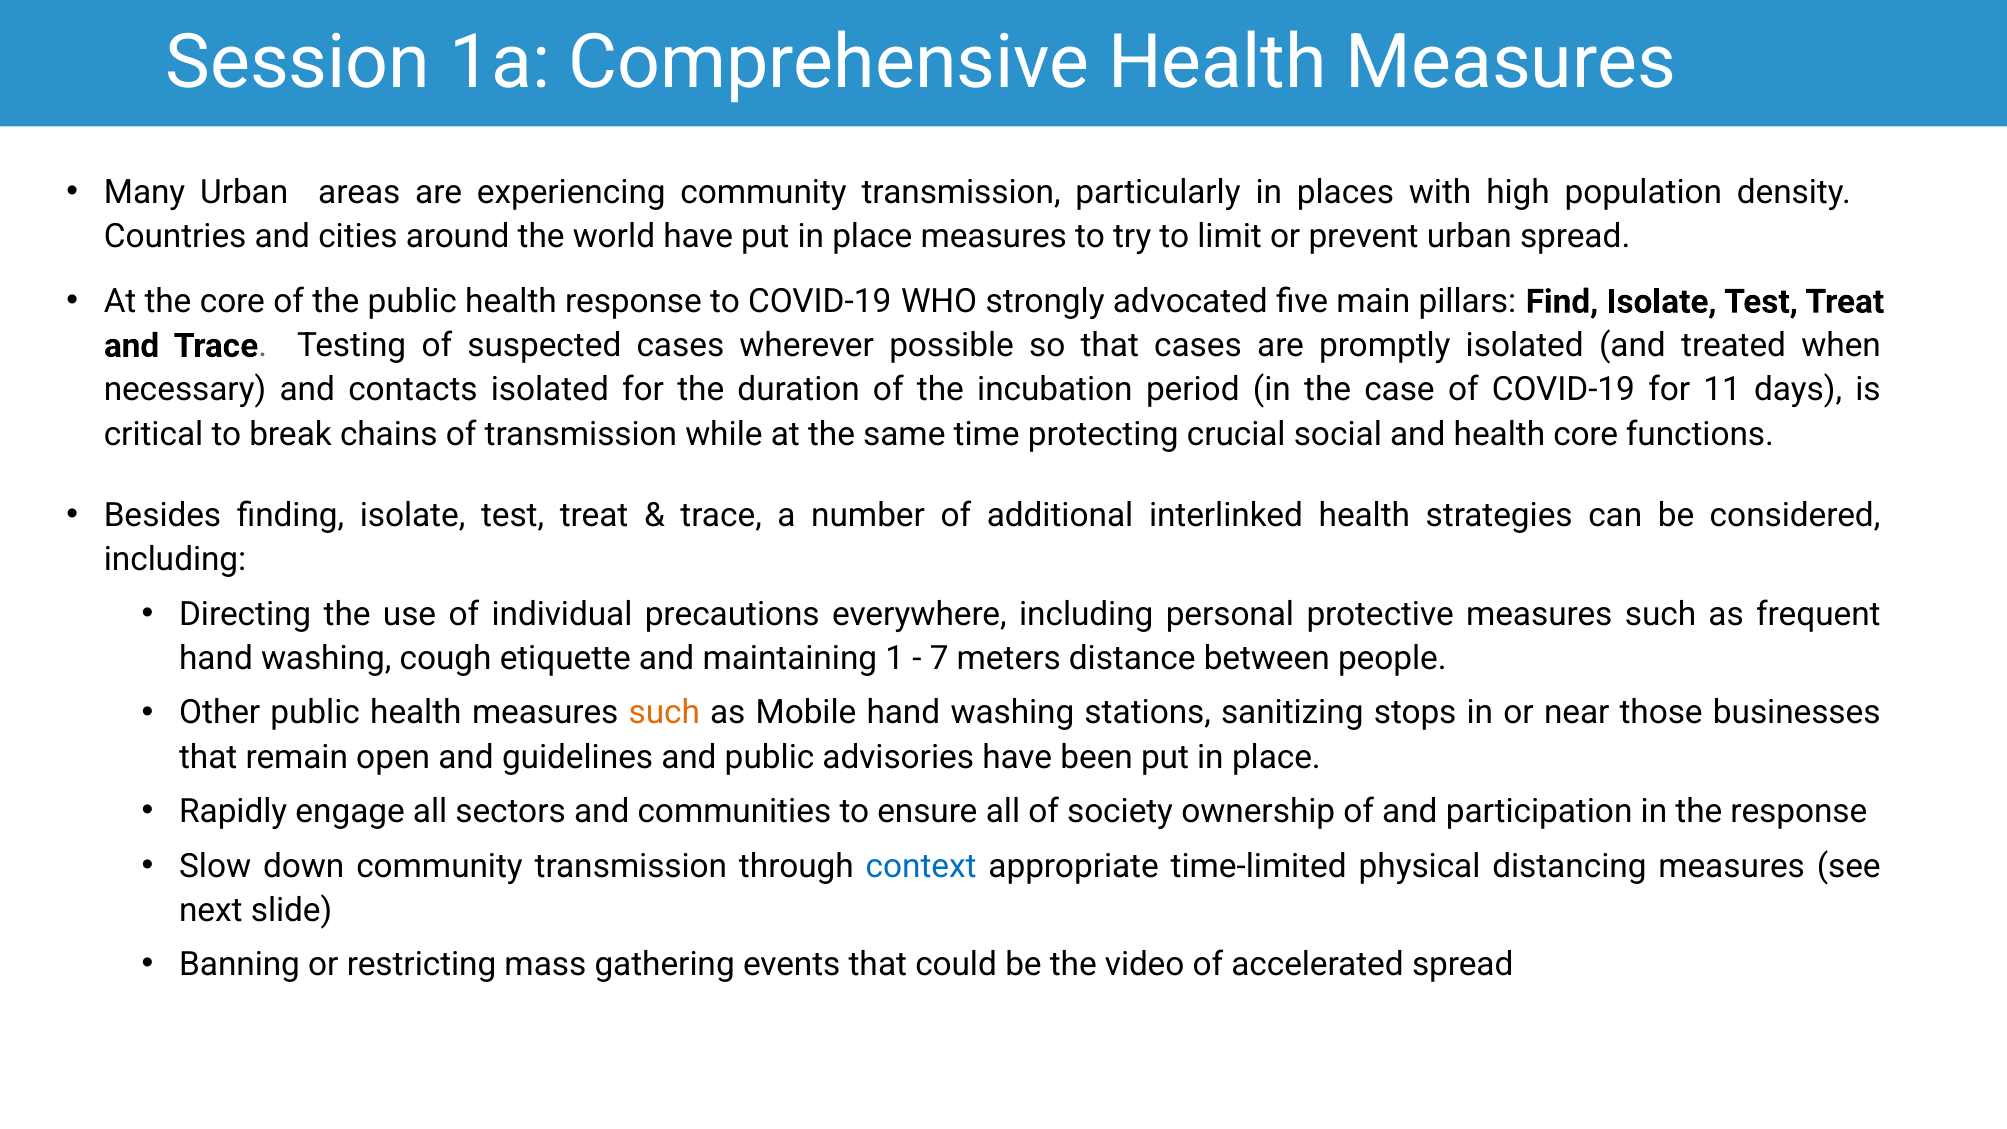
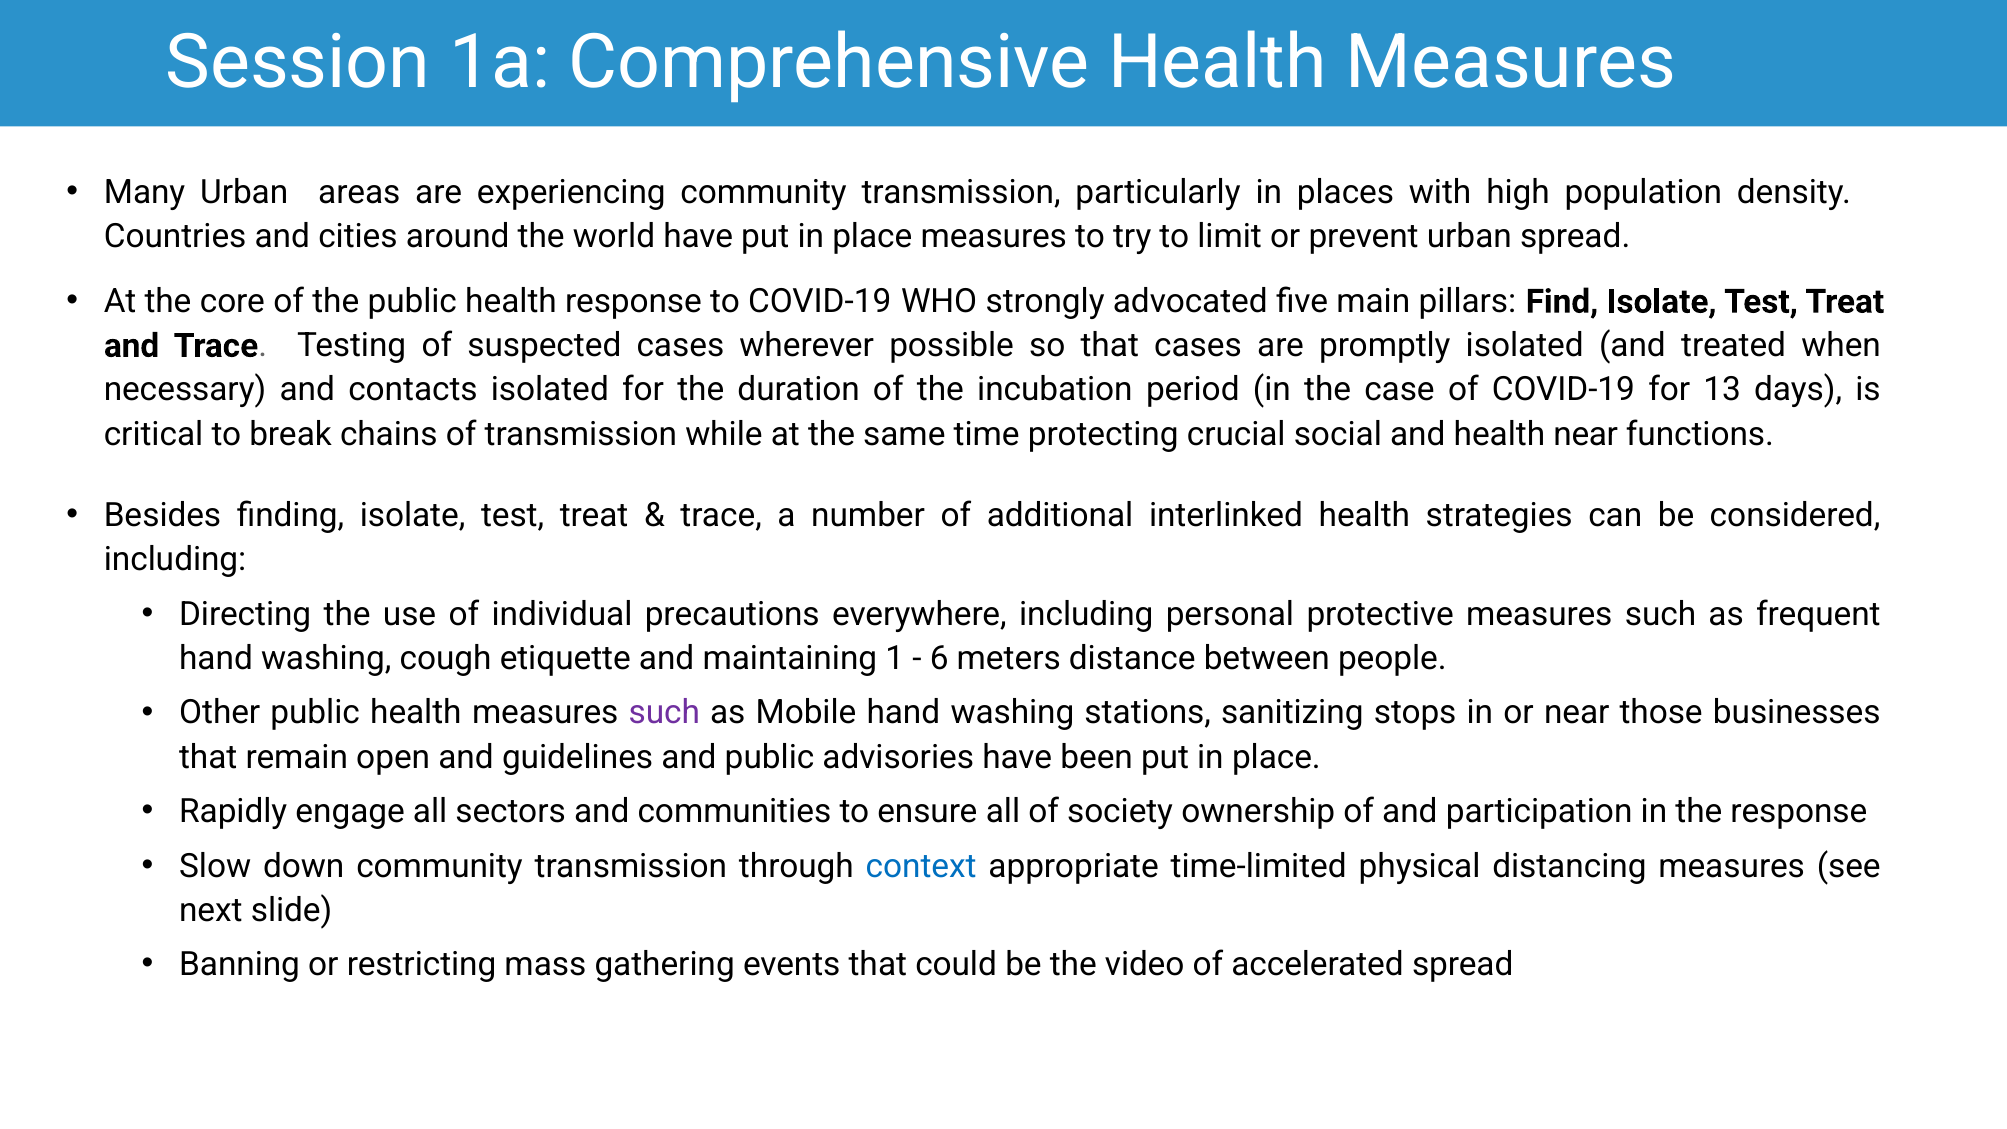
11: 11 -> 13
health core: core -> near
7: 7 -> 6
such at (664, 713) colour: orange -> purple
